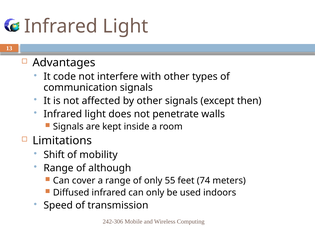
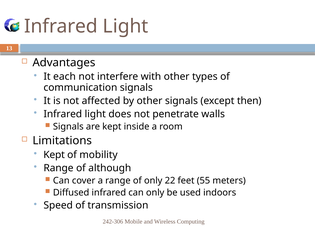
code: code -> each
Shift at (54, 155): Shift -> Kept
55: 55 -> 22
74: 74 -> 55
